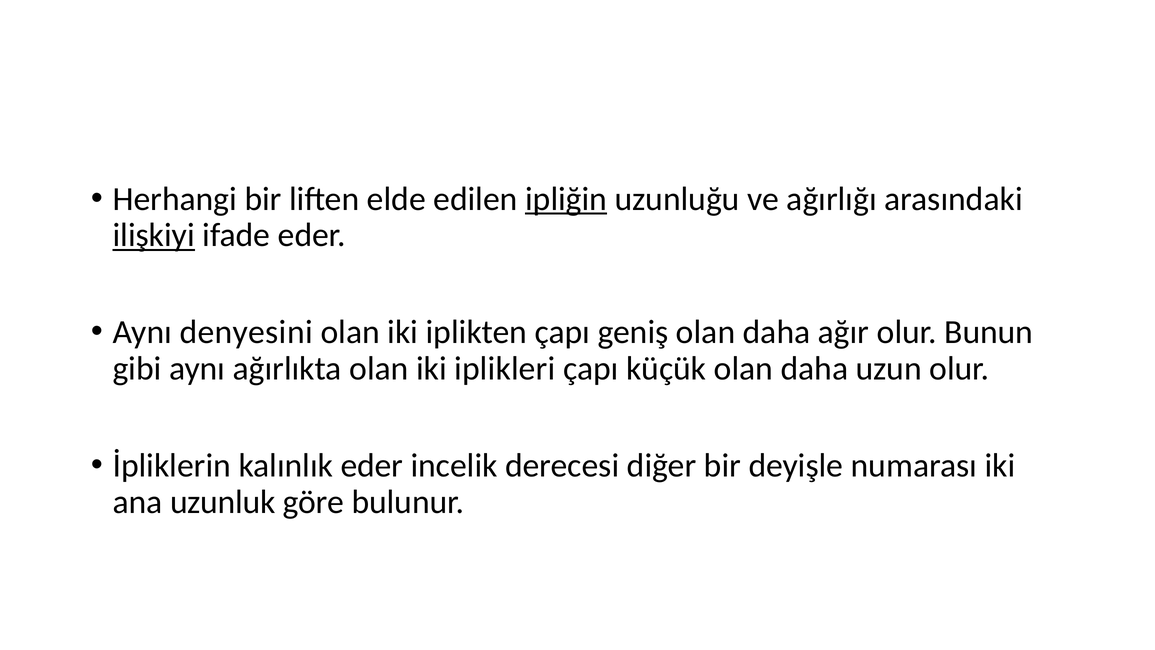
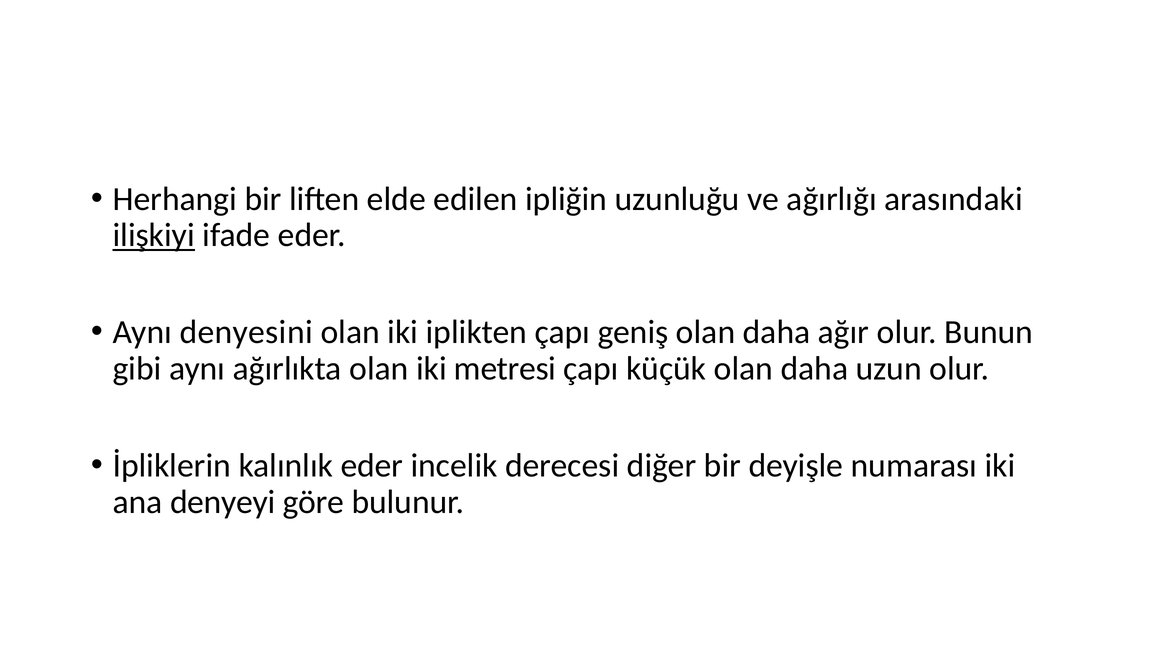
ipliğin underline: present -> none
iplikleri: iplikleri -> metresi
uzunluk: uzunluk -> denyeyi
